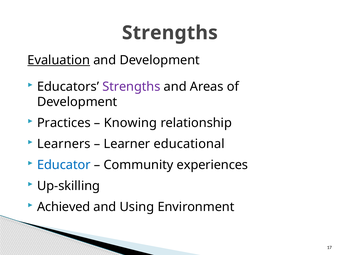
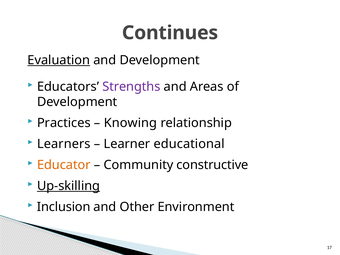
Strengths at (170, 33): Strengths -> Continues
Educator colour: blue -> orange
experiences: experiences -> constructive
Up-skilling underline: none -> present
Achieved: Achieved -> Inclusion
Using: Using -> Other
